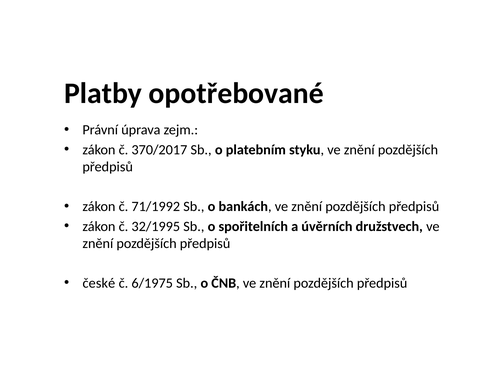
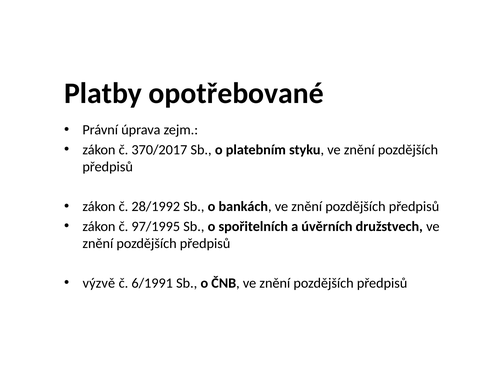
71/1992: 71/1992 -> 28/1992
32/1995: 32/1995 -> 97/1995
české: české -> výzvě
6/1975: 6/1975 -> 6/1991
